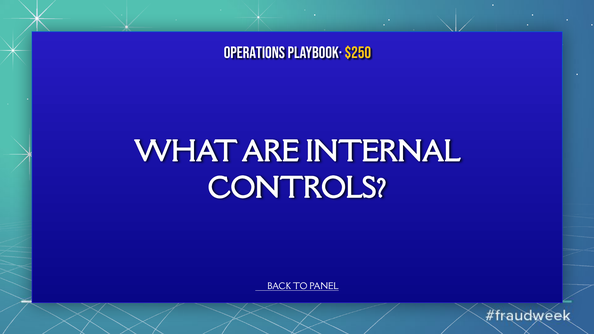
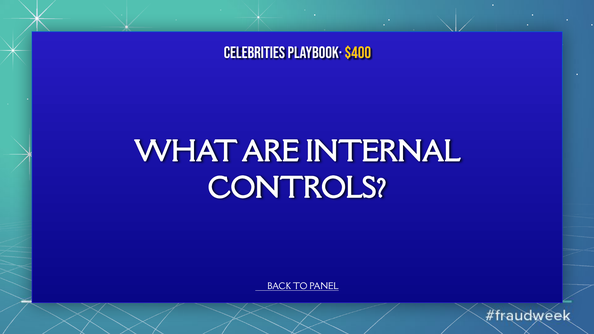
OPERATIONS: OPERATIONS -> CELEBRITIES
$250: $250 -> $400
